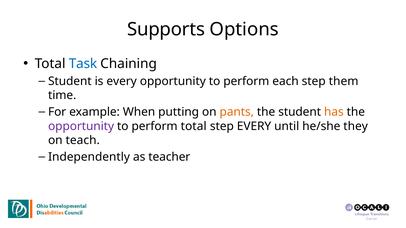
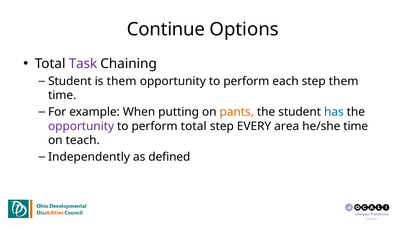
Supports: Supports -> Continue
Task colour: blue -> purple
is every: every -> them
has colour: orange -> blue
until: until -> area
he/she they: they -> time
teacher: teacher -> defined
